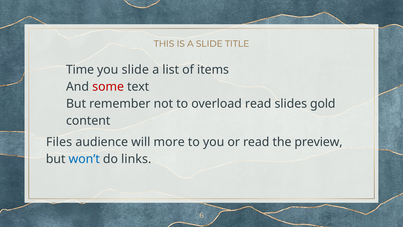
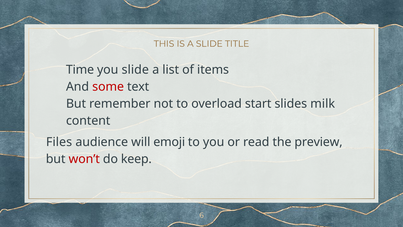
overload read: read -> start
gold: gold -> milk
more: more -> emoji
won’t colour: blue -> red
links: links -> keep
